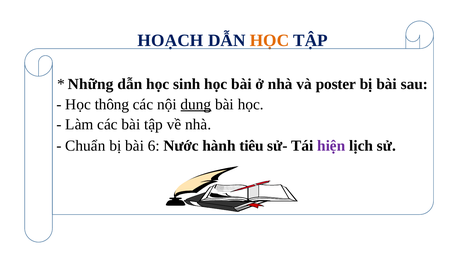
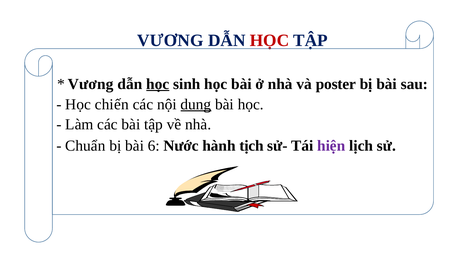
HOẠCH at (170, 41): HOẠCH -> VƯƠNG
HỌC at (270, 41) colour: orange -> red
Những at (91, 84): Những -> Vương
học at (158, 84) underline: none -> present
thông: thông -> chiến
tiêu: tiêu -> tịch
